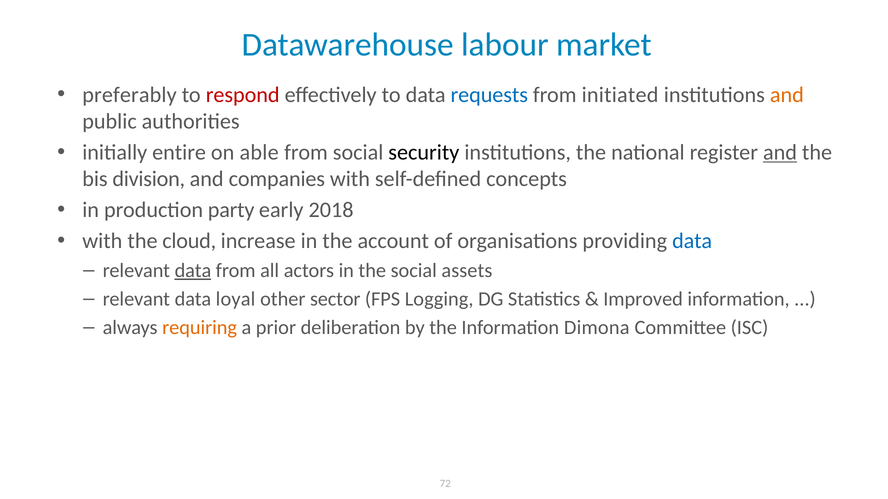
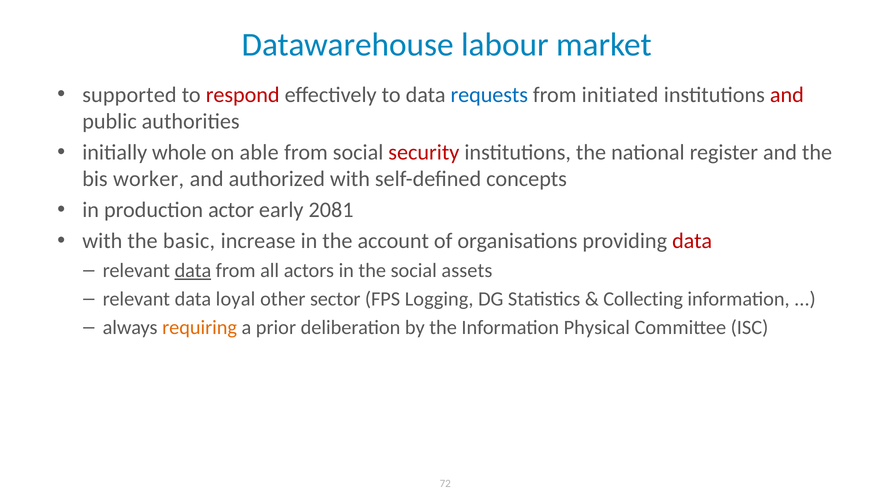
preferably: preferably -> supported
and at (787, 95) colour: orange -> red
entire: entire -> whole
security colour: black -> red
and at (780, 153) underline: present -> none
division: division -> worker
companies: companies -> authorized
party: party -> actor
2018: 2018 -> 2081
cloud: cloud -> basic
data at (692, 241) colour: blue -> red
Improved: Improved -> Collecting
Dimona: Dimona -> Physical
